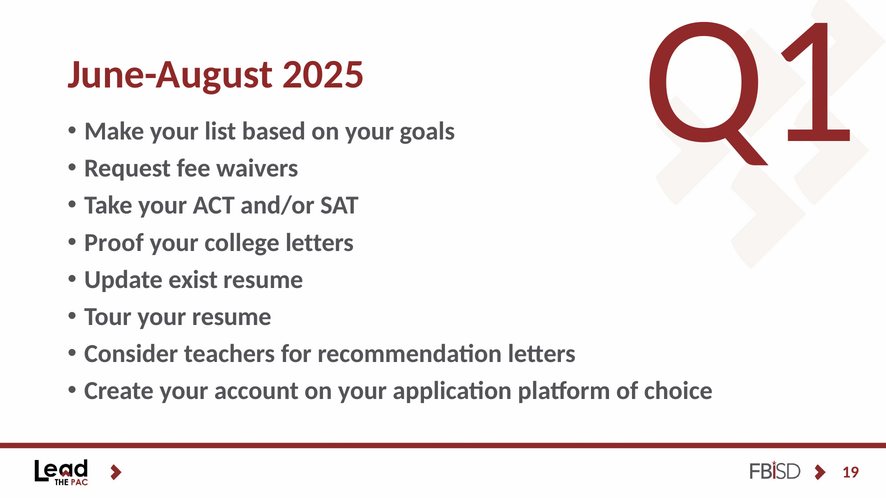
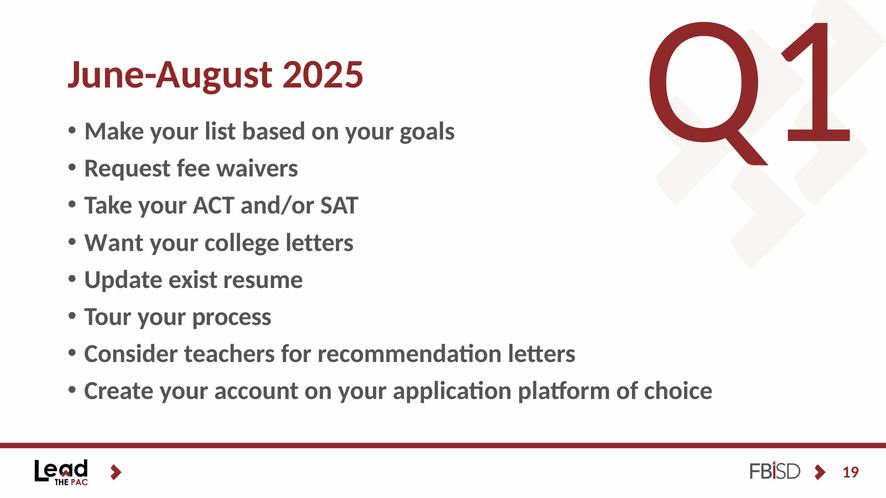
Proof: Proof -> Want
your resume: resume -> process
